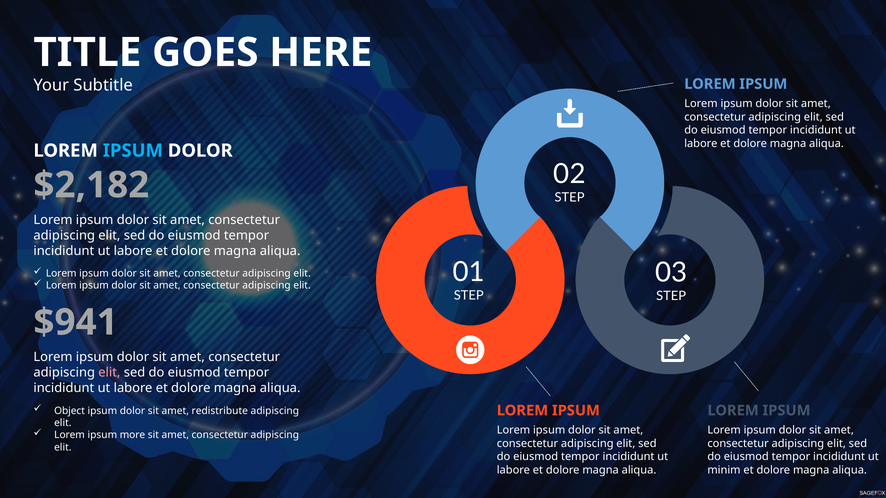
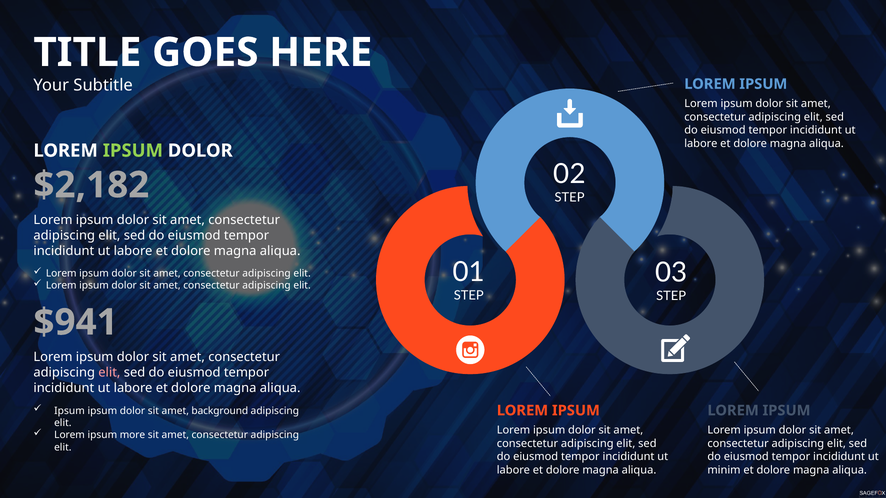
IPSUM at (133, 151) colour: light blue -> light green
Object at (70, 411): Object -> Ipsum
redistribute: redistribute -> background
